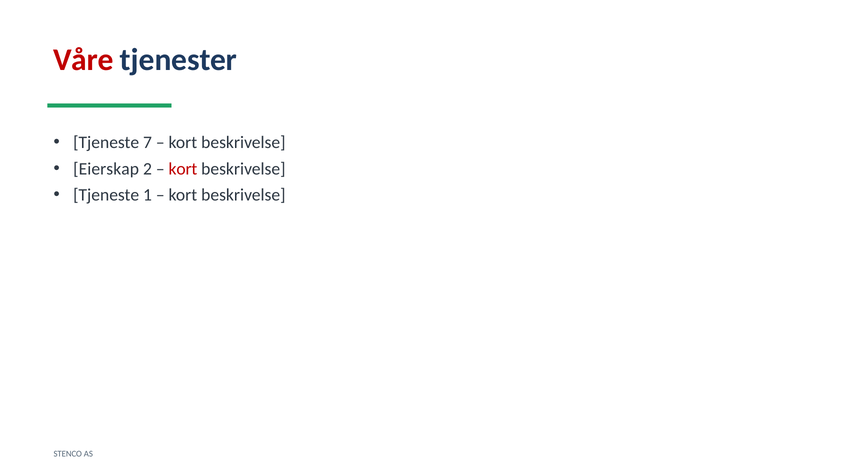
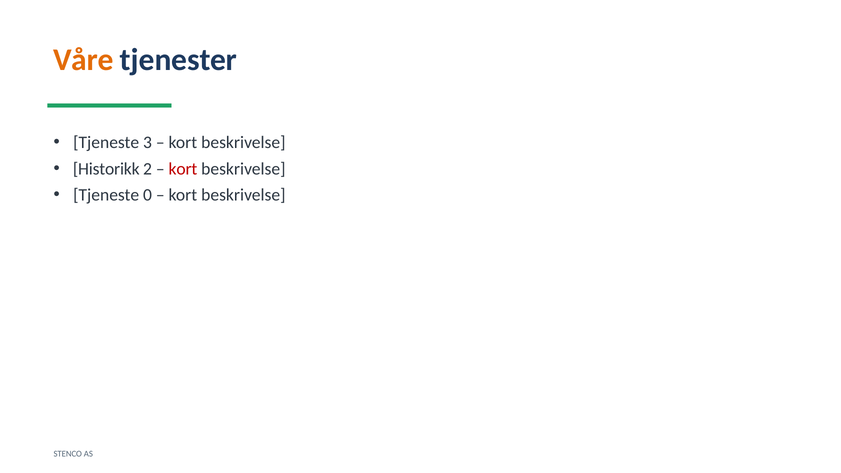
Våre colour: red -> orange
7: 7 -> 3
Eierskap: Eierskap -> Historikk
1: 1 -> 0
